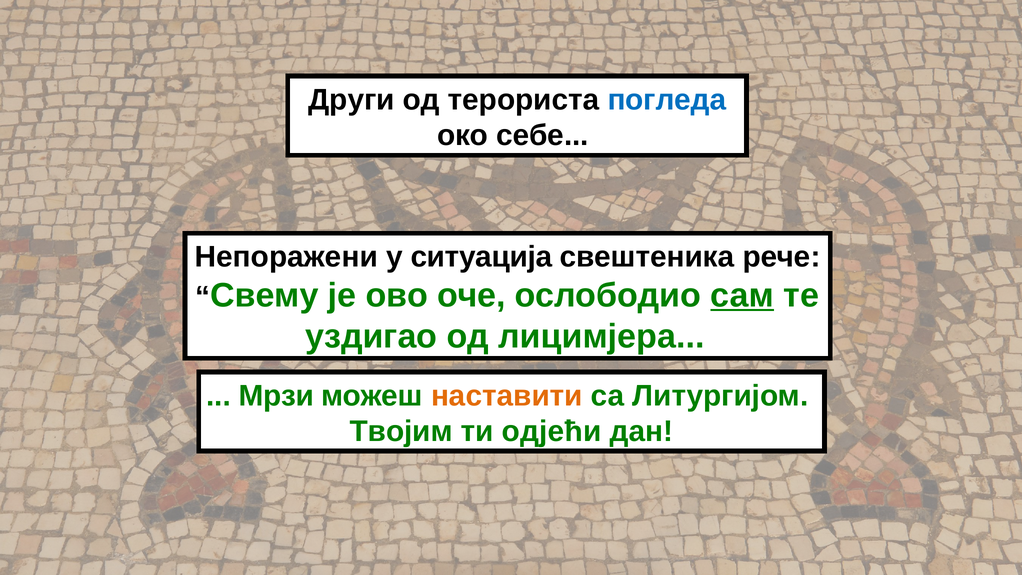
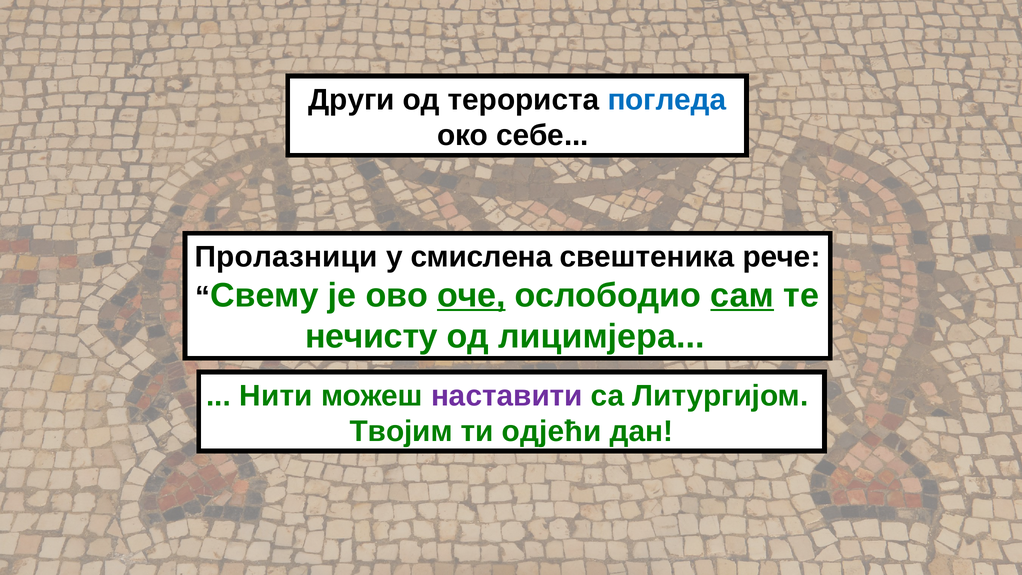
Непоражени: Непоражени -> Пролазници
ситуација: ситуација -> смислена
оче underline: none -> present
уздигао: уздигао -> нечисту
Мрзи: Мрзи -> Нити
наставити colour: orange -> purple
